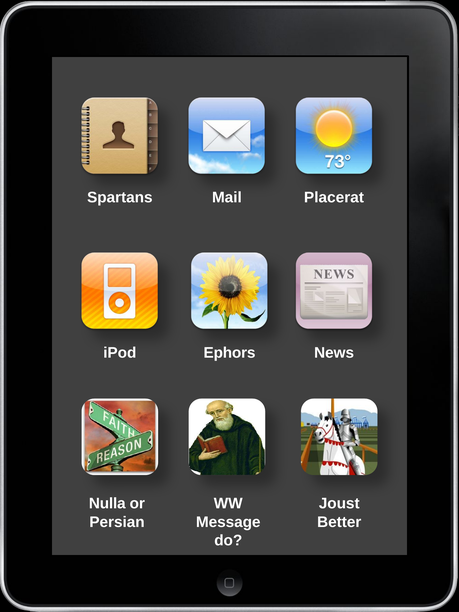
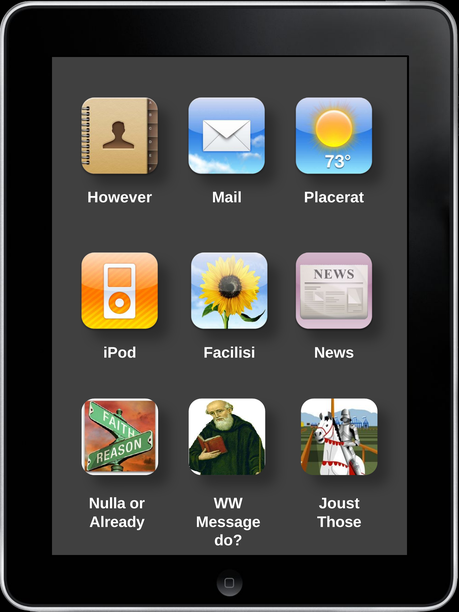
Spartans: Spartans -> However
Ephors: Ephors -> Facilisi
Persian: Persian -> Already
Better: Better -> Those
